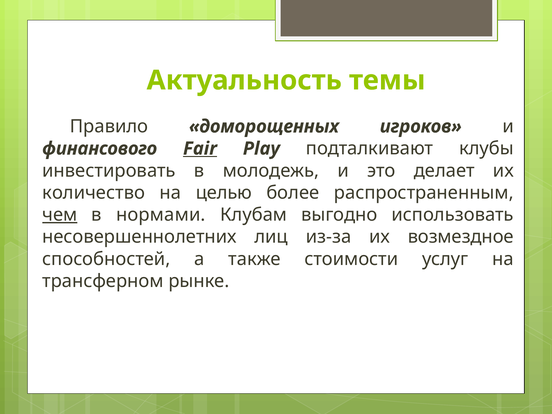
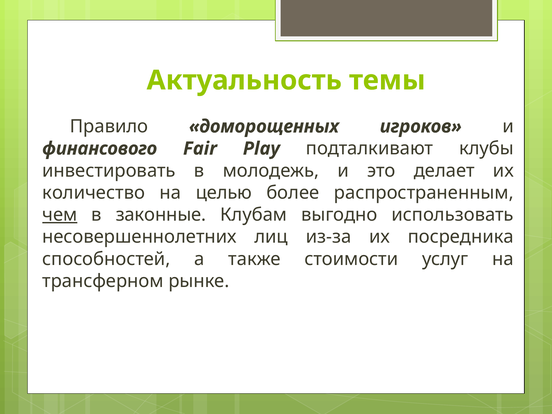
Fair underline: present -> none
нормами: нормами -> законные
возмездное: возмездное -> посредника
